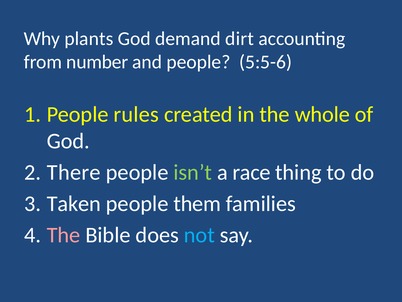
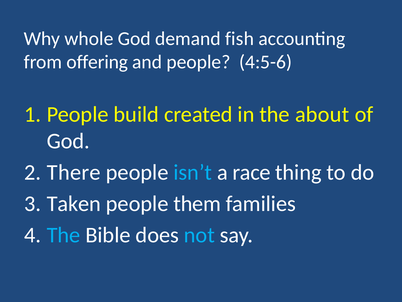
plants: plants -> whole
dirt: dirt -> fish
number: number -> offering
5:5-6: 5:5-6 -> 4:5-6
rules: rules -> build
whole: whole -> about
isn’t colour: light green -> light blue
The at (64, 235) colour: pink -> light blue
